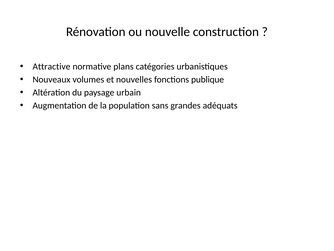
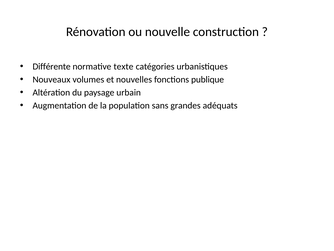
Attractive: Attractive -> Différente
plans: plans -> texte
